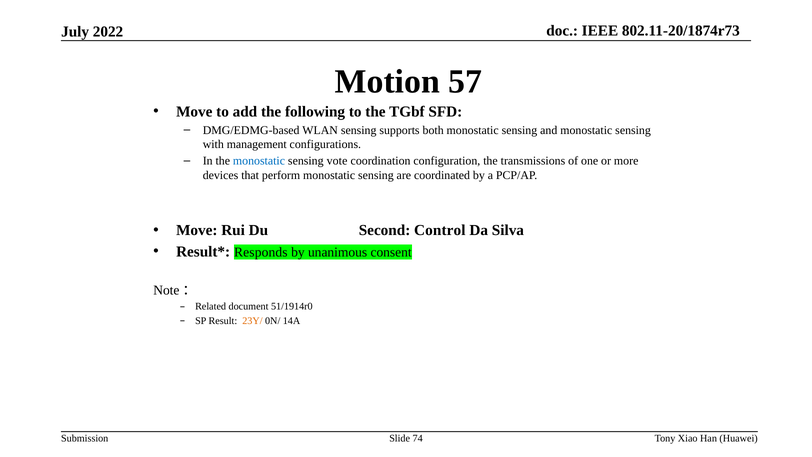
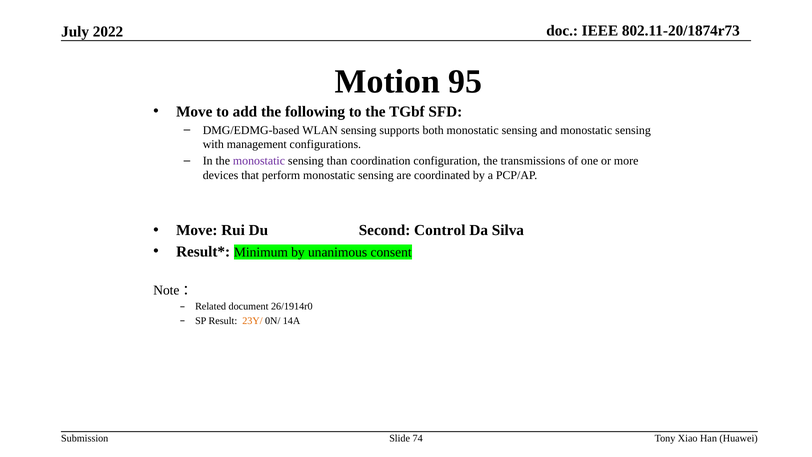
57: 57 -> 95
monostatic at (259, 161) colour: blue -> purple
vote: vote -> than
Responds: Responds -> Minimum
51/1914r0: 51/1914r0 -> 26/1914r0
